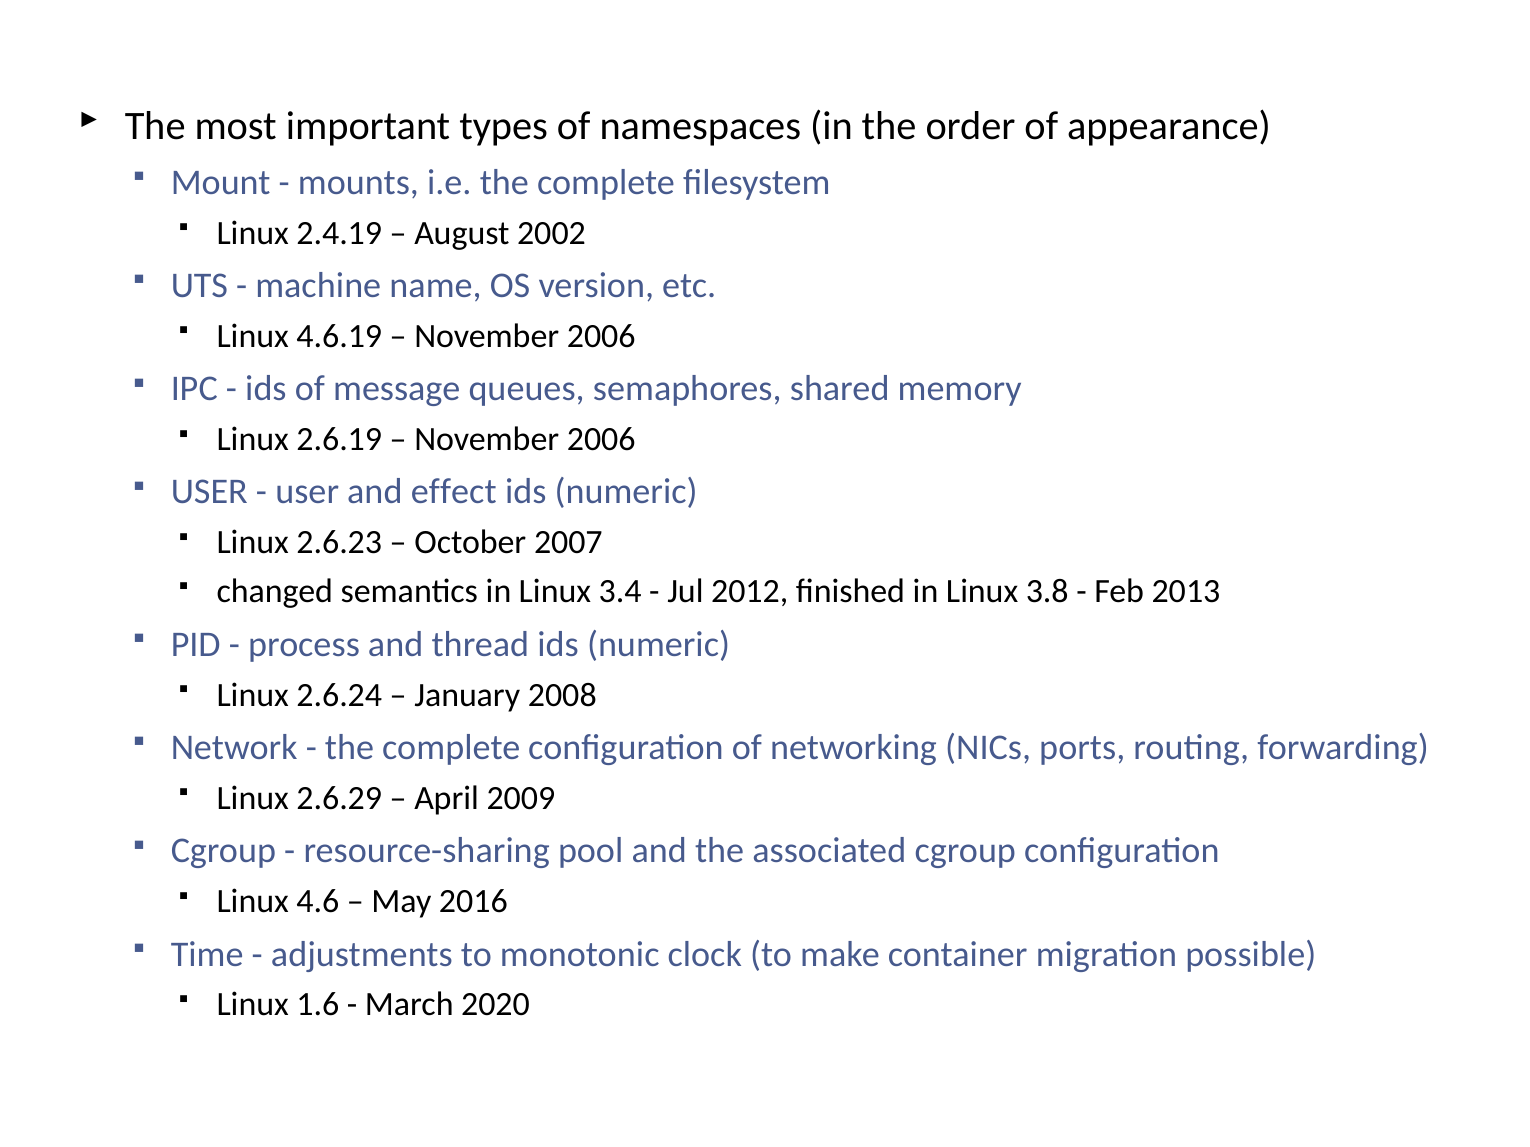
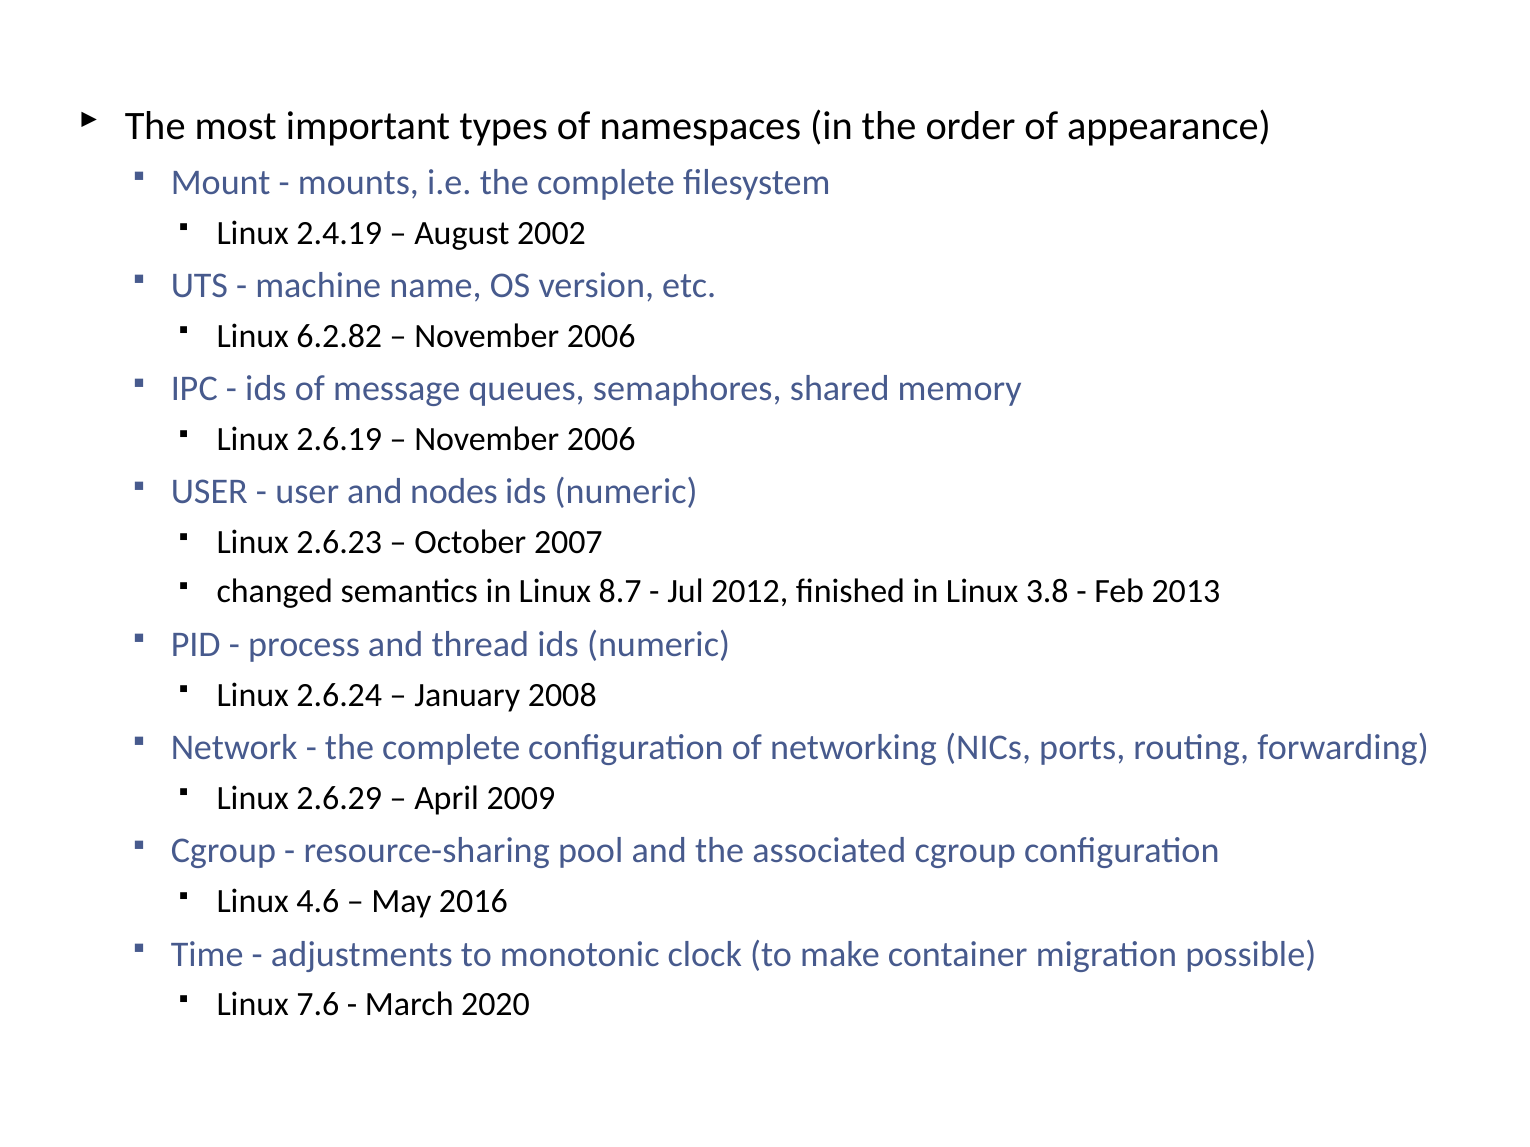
4.6.19: 4.6.19 -> 6.2.82
effect: effect -> nodes
3.4: 3.4 -> 8.7
1.6: 1.6 -> 7.6
